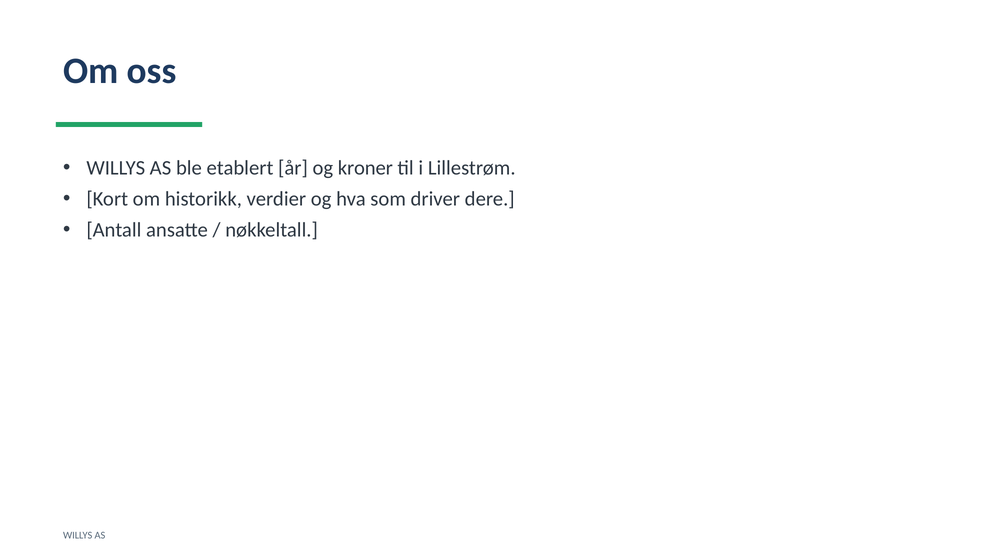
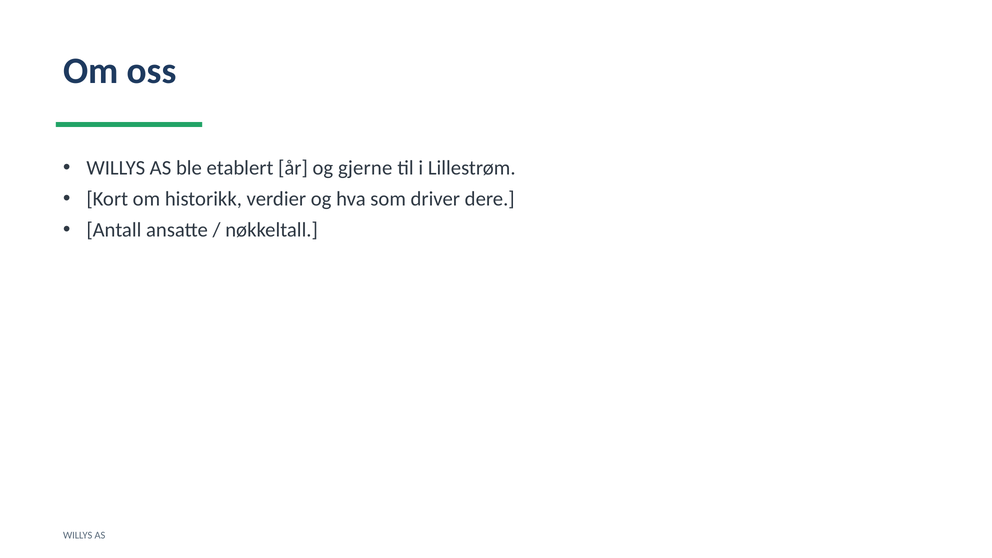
kroner: kroner -> gjerne
